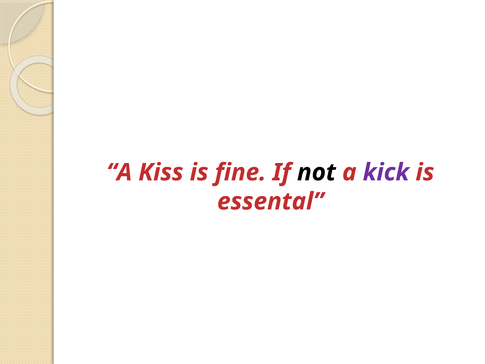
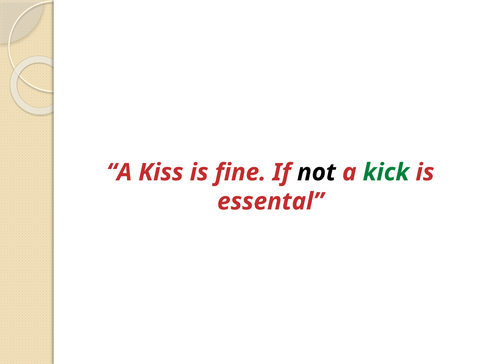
kick colour: purple -> green
